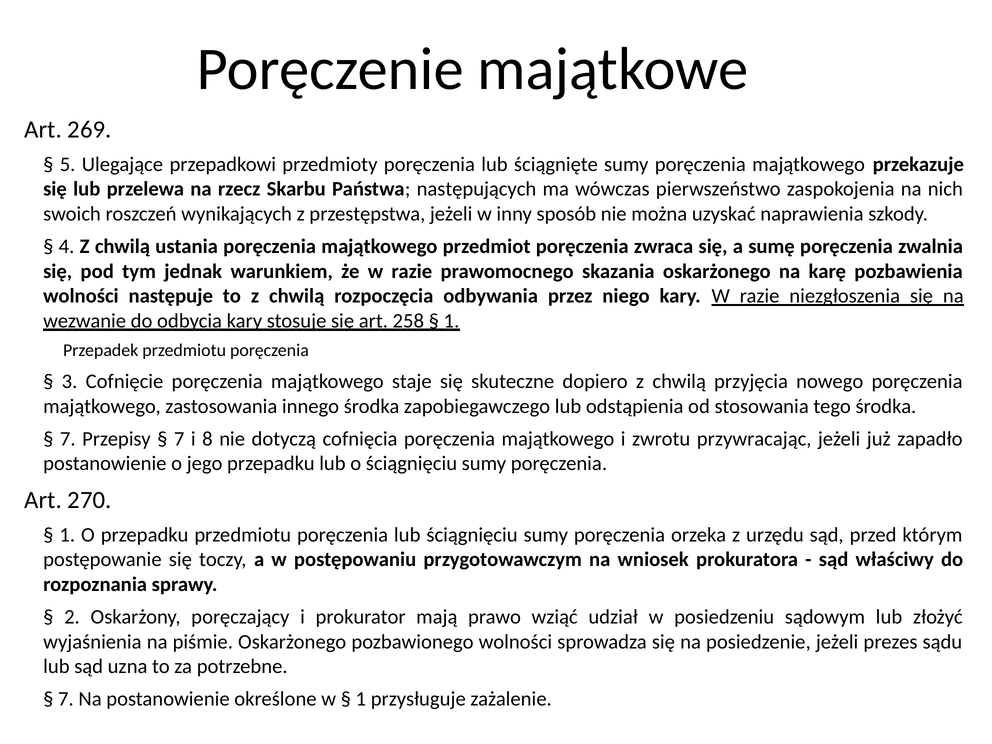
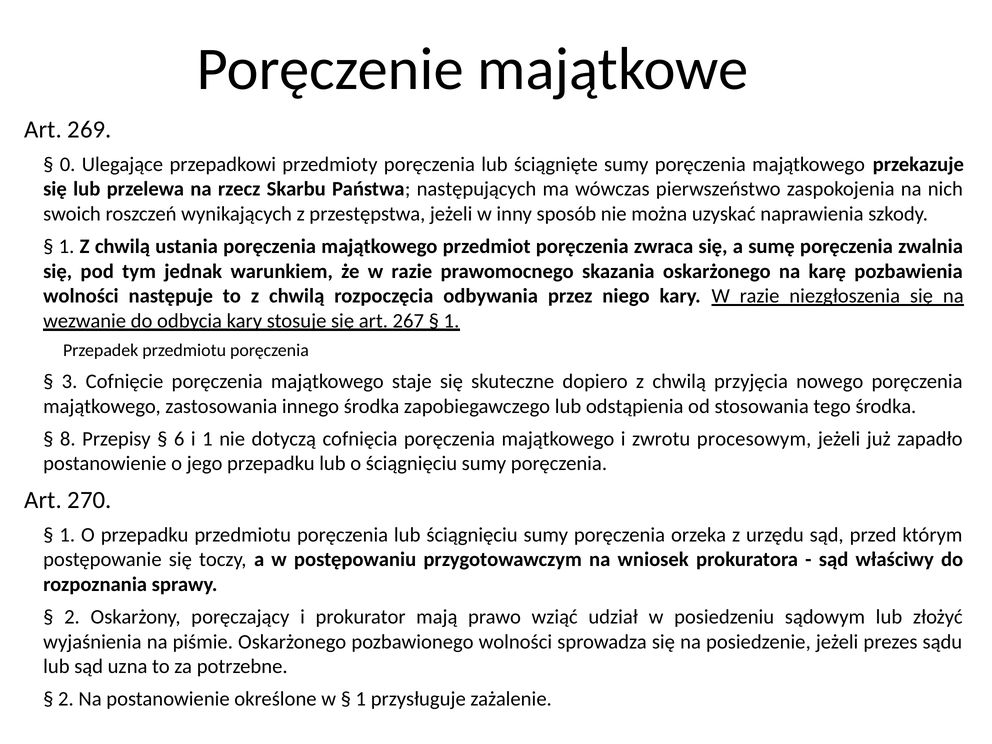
5: 5 -> 0
4 at (67, 246): 4 -> 1
258: 258 -> 267
7 at (68, 439): 7 -> 8
7 at (179, 439): 7 -> 6
i 8: 8 -> 1
przywracając: przywracając -> procesowym
7 at (66, 699): 7 -> 2
